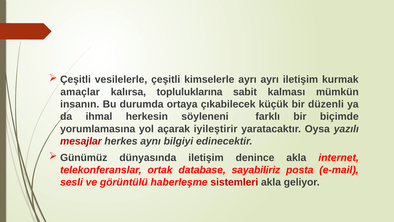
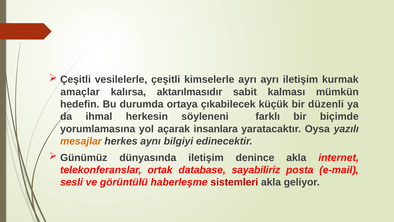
topluluklarına: topluluklarına -> aktarılmasıdır
insanın: insanın -> hedefin
iyileştirir: iyileştirir -> insanlara
mesajlar colour: red -> orange
